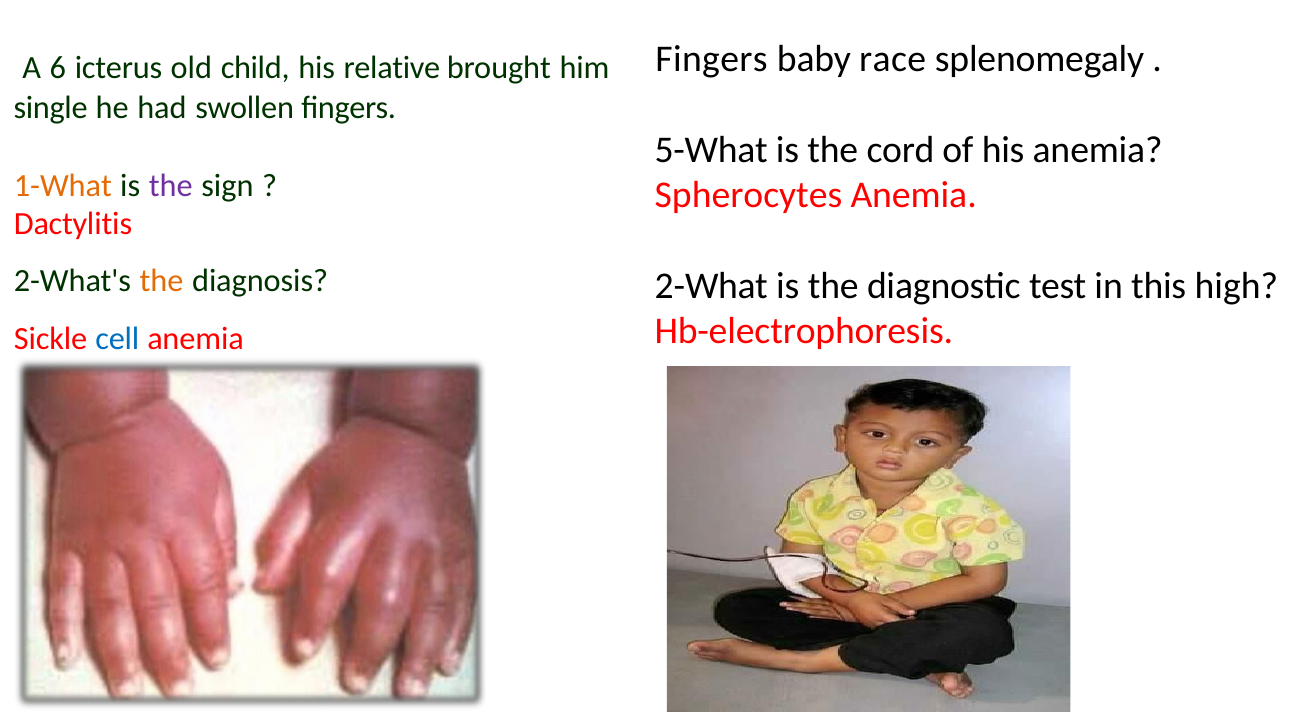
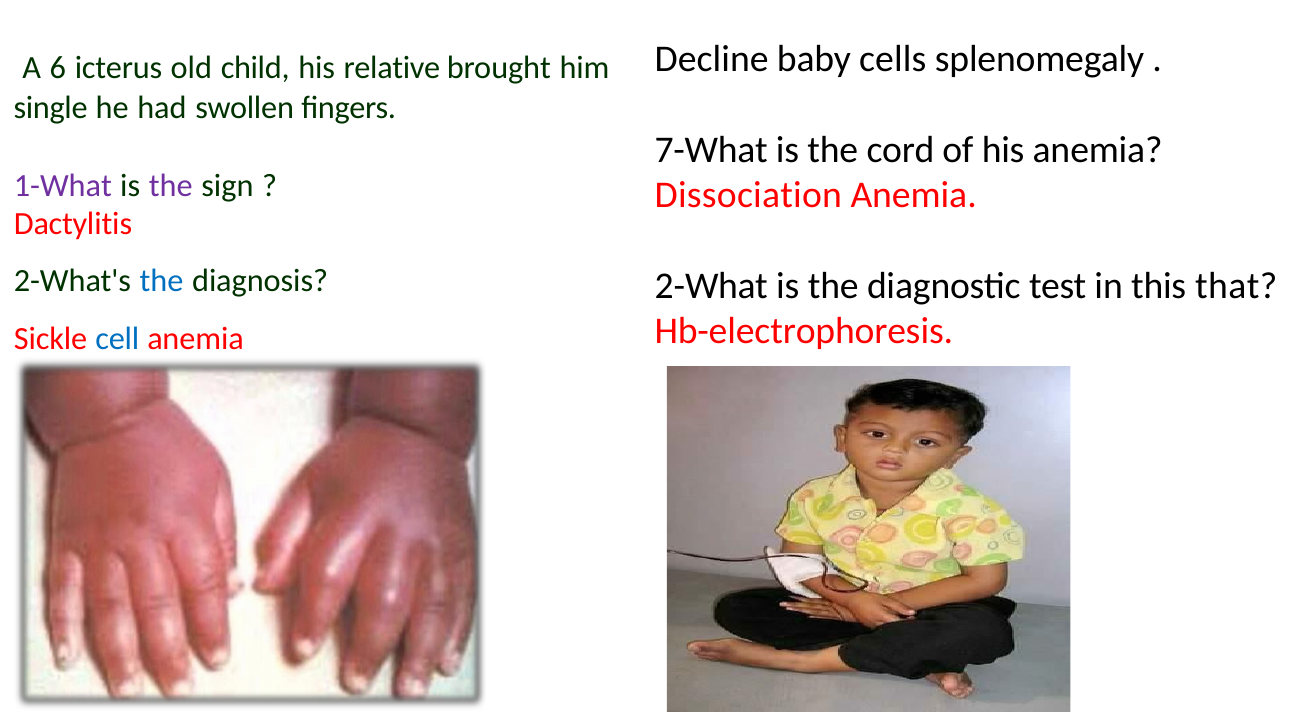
Fingers at (711, 59): Fingers -> Decline
race: race -> cells
5-What: 5-What -> 7-What
1-What colour: orange -> purple
Spherocytes: Spherocytes -> Dissociation
the at (162, 281) colour: orange -> blue
high: high -> that
